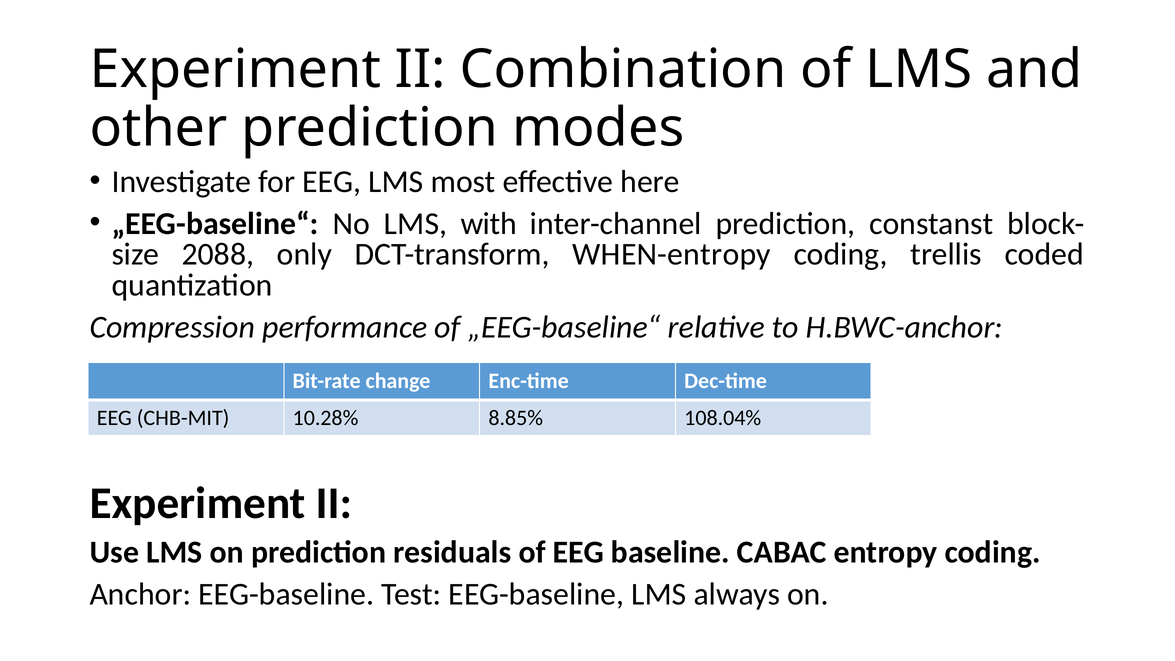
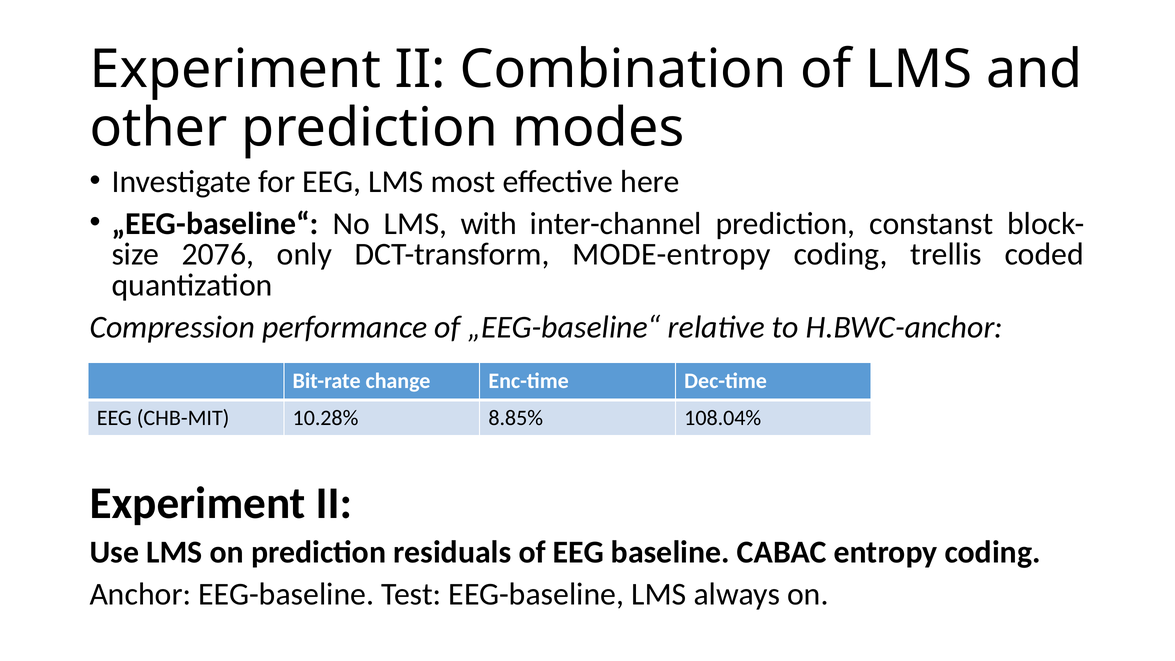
2088: 2088 -> 2076
WHEN-entropy: WHEN-entropy -> MODE-entropy
